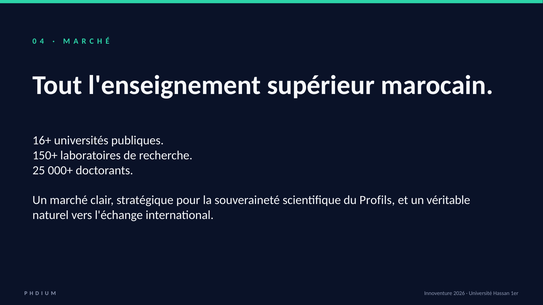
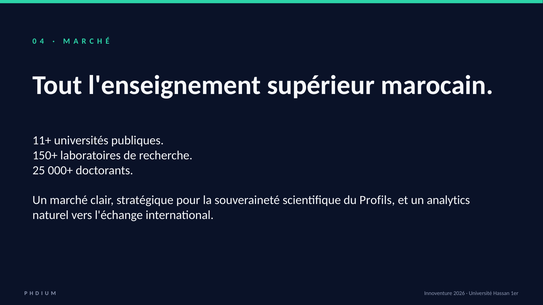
16+: 16+ -> 11+
véritable: véritable -> analytics
